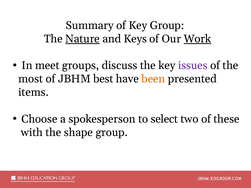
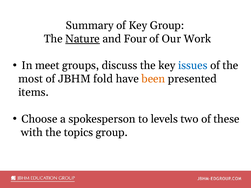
Keys: Keys -> Four
Work underline: present -> none
issues colour: purple -> blue
best: best -> fold
select: select -> levels
shape: shape -> topics
